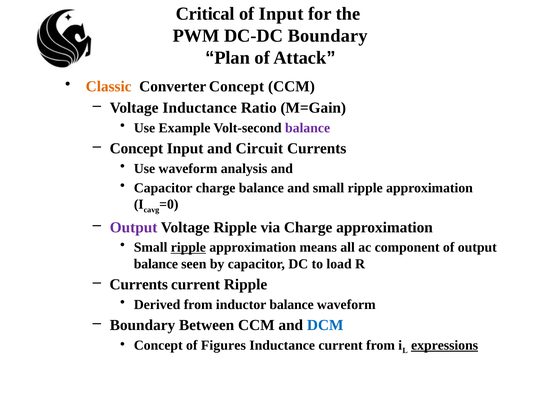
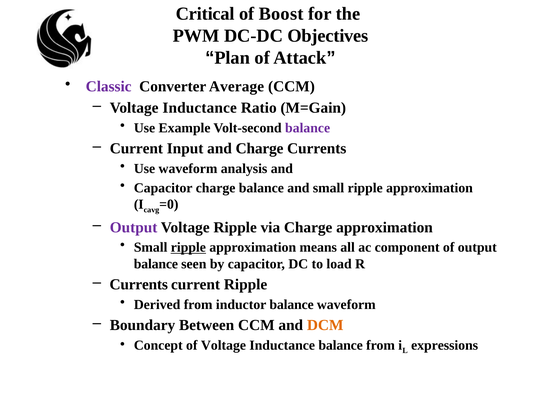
of Input: Input -> Boost
DC-DC Boundary: Boundary -> Objectives
Classic colour: orange -> purple
Converter Concept: Concept -> Average
Concept at (136, 148): Concept -> Current
and Circuit: Circuit -> Charge
DCM colour: blue -> orange
of Figures: Figures -> Voltage
Inductance current: current -> balance
expressions underline: present -> none
